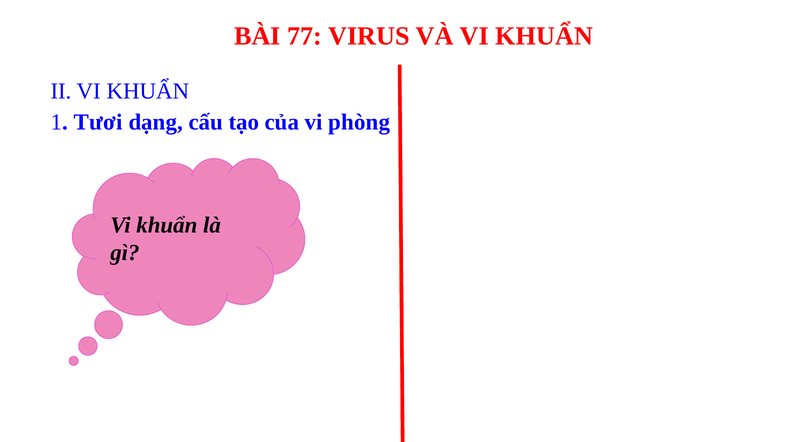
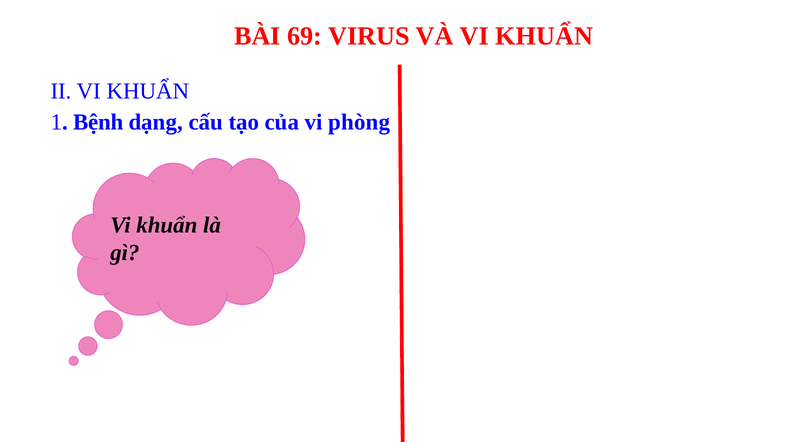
77: 77 -> 69
Tươi: Tươi -> Bệnh
